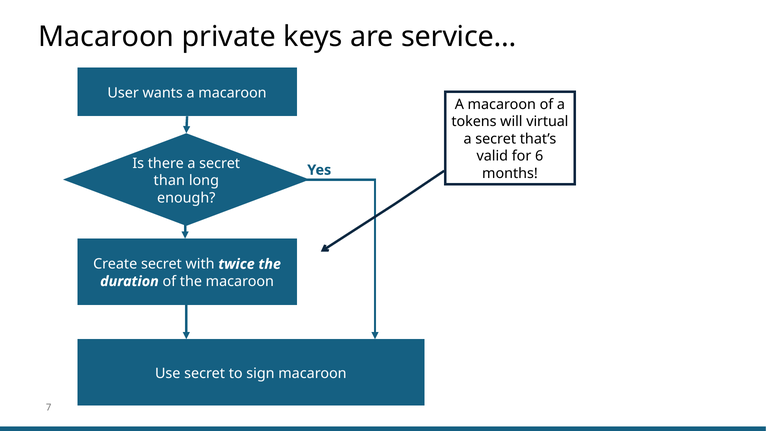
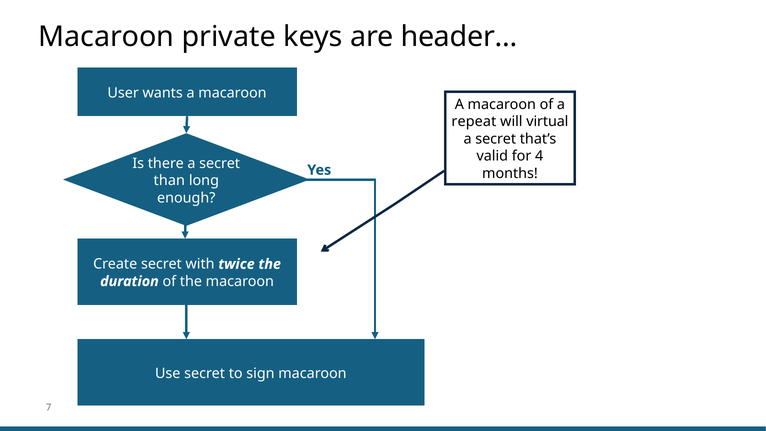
service…: service… -> header…
tokens: tokens -> repeat
6: 6 -> 4
